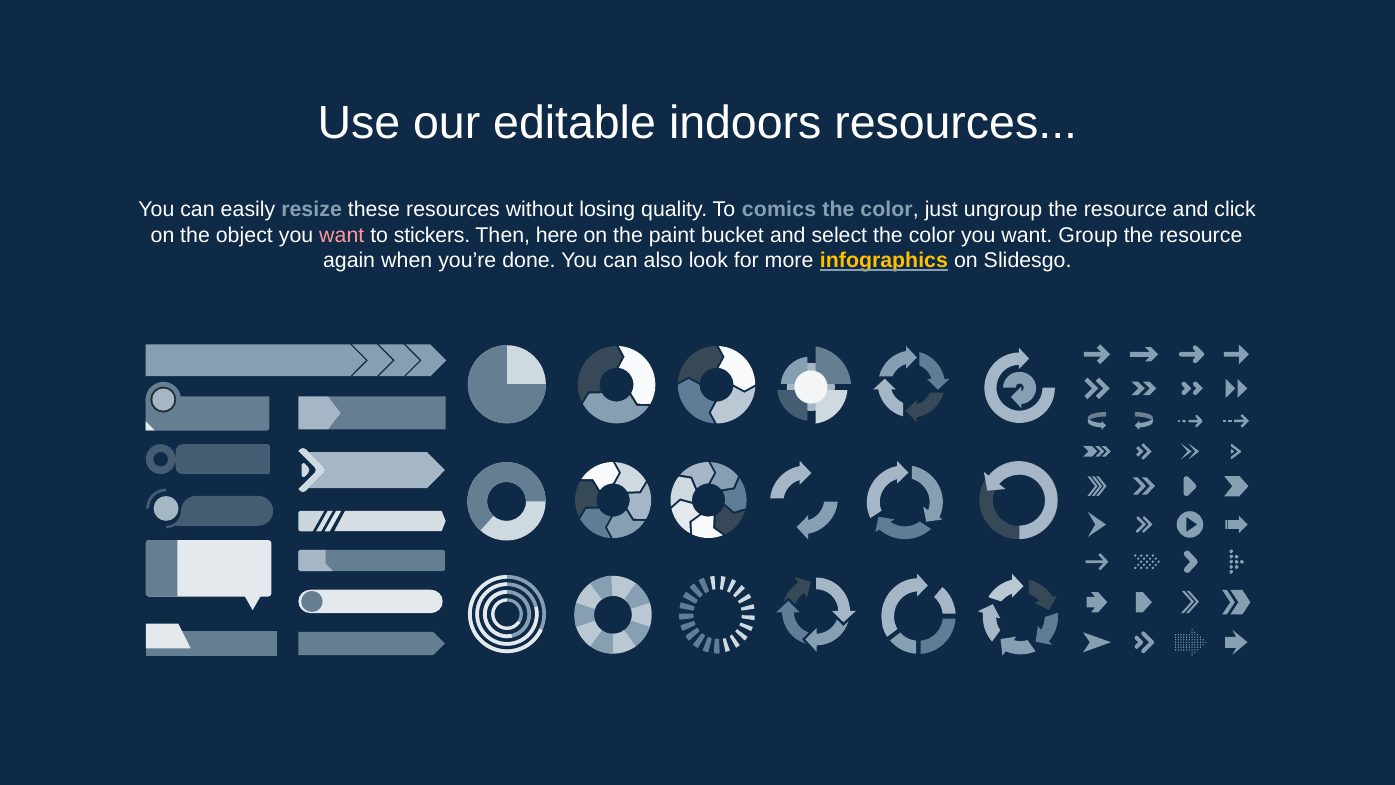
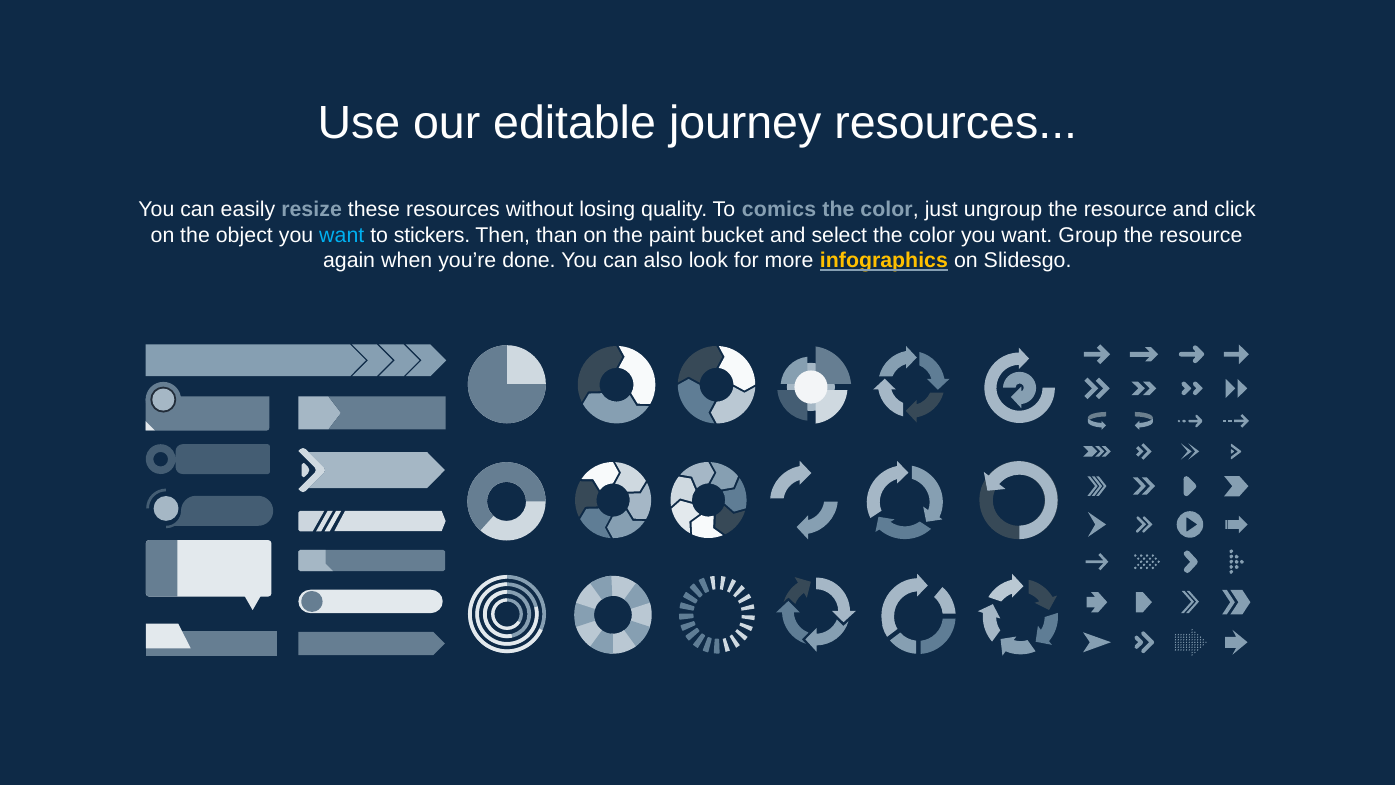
indoors: indoors -> journey
want at (342, 235) colour: pink -> light blue
here: here -> than
